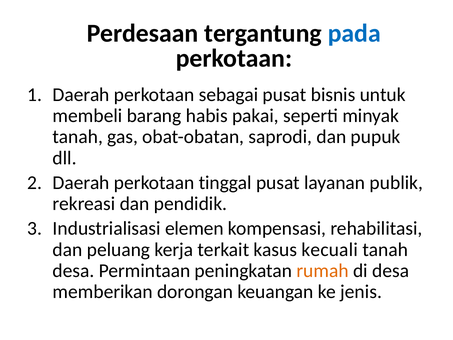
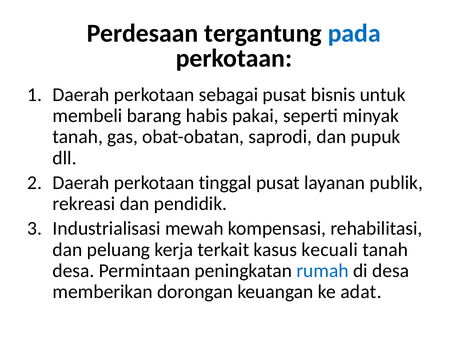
elemen: elemen -> mewah
rumah colour: orange -> blue
jenis: jenis -> adat
